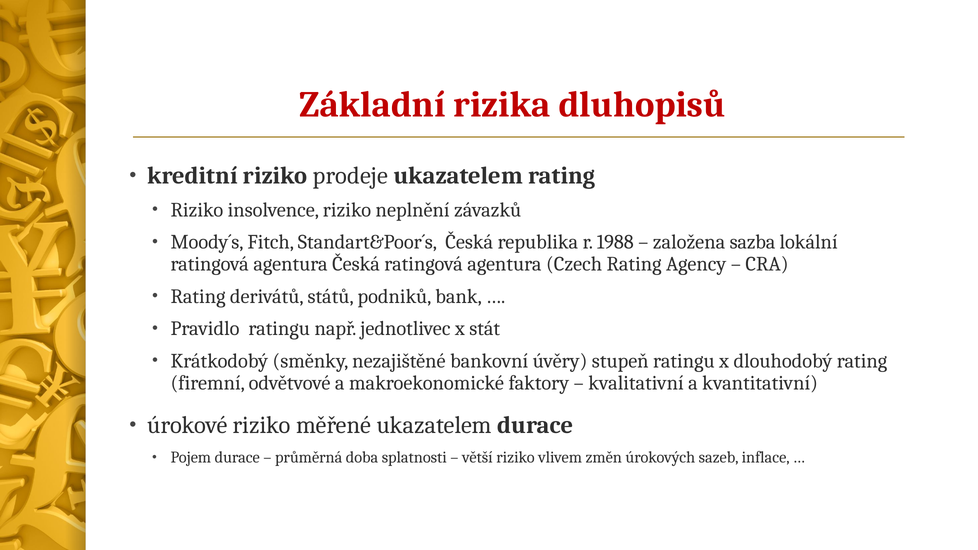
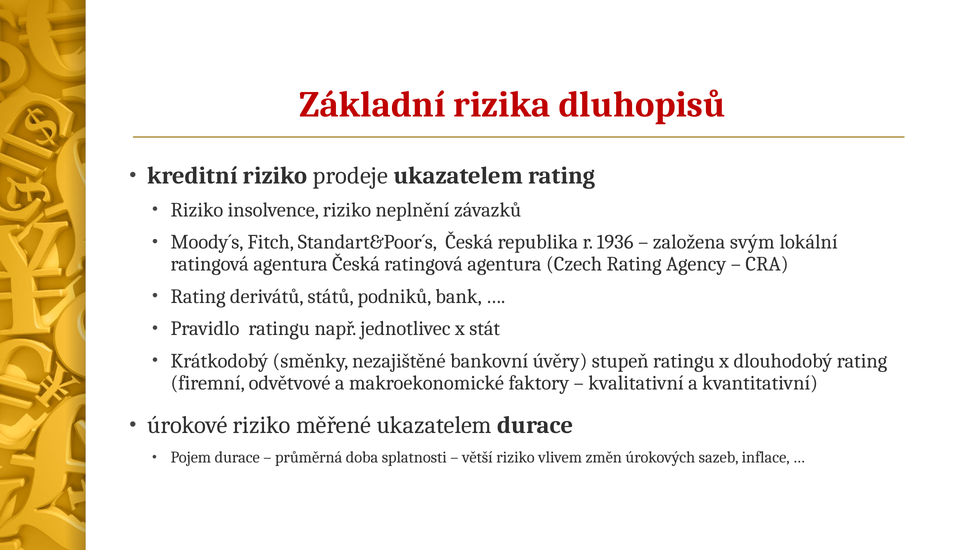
1988: 1988 -> 1936
sazba: sazba -> svým
